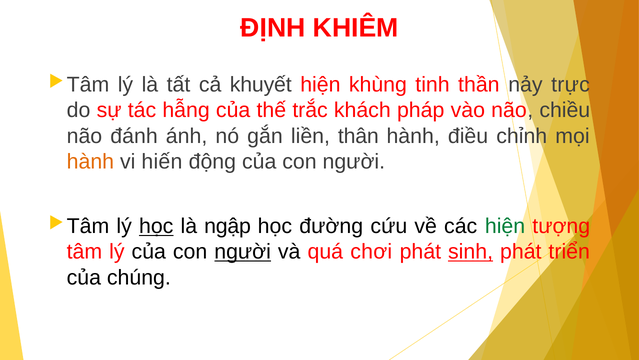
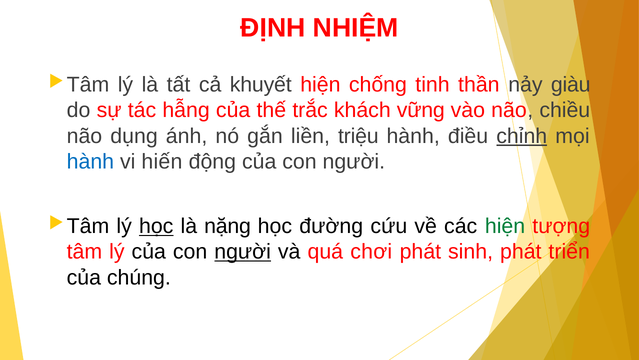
KHIÊM: KHIÊM -> NHIỆM
khùng: khùng -> chống
trực: trực -> giàu
pháp: pháp -> vững
đánh: đánh -> dụng
thân: thân -> triệu
chỉnh underline: none -> present
hành at (90, 161) colour: orange -> blue
ngập: ngập -> nặng
sinh underline: present -> none
